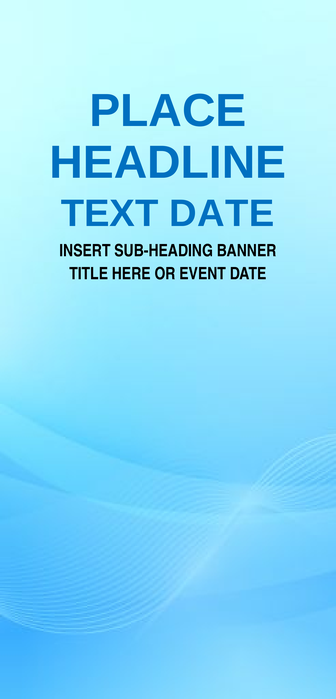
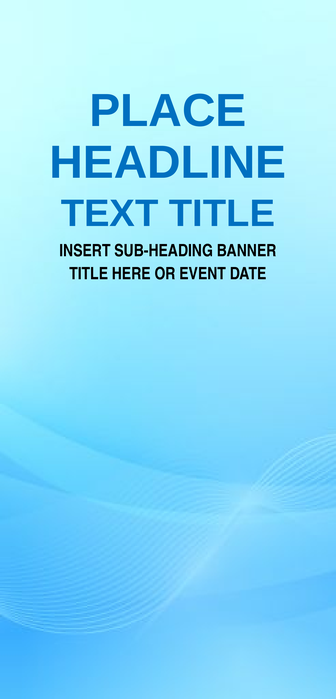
TEXT DATE: DATE -> TITLE
